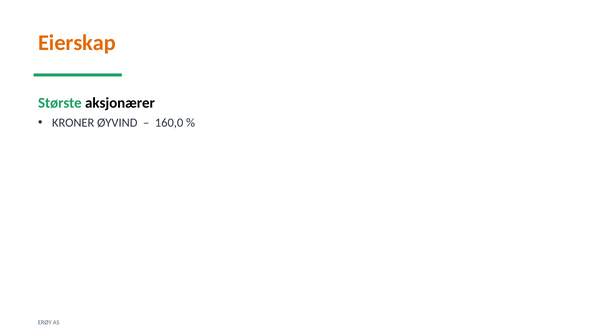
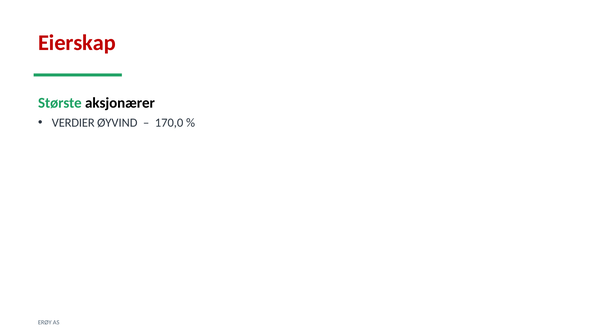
Eierskap colour: orange -> red
KRONER: KRONER -> VERDIER
160,0: 160,0 -> 170,0
